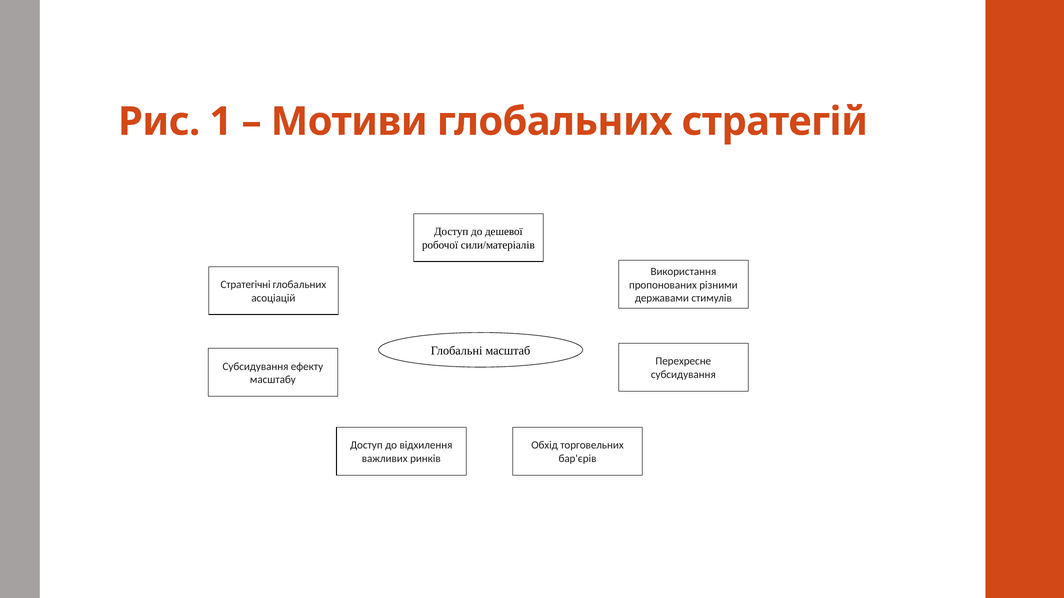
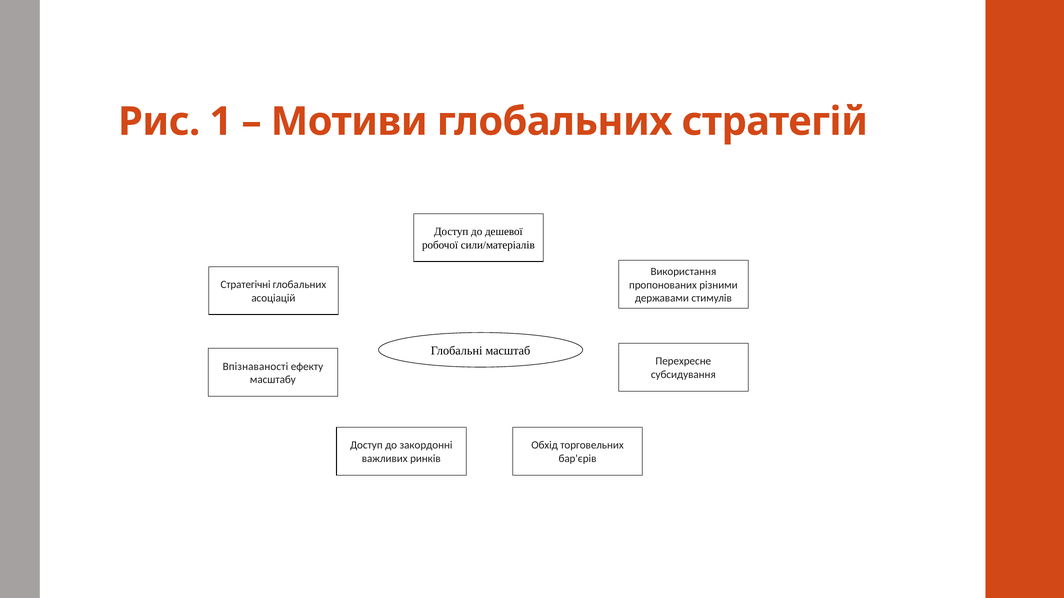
Субсидування at (256, 367): Субсидування -> Впізнаваності
відхилення: відхилення -> закордонні
